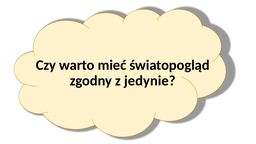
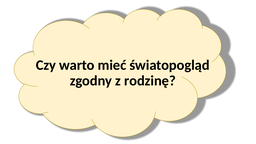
jedynie: jedynie -> rodzinę
